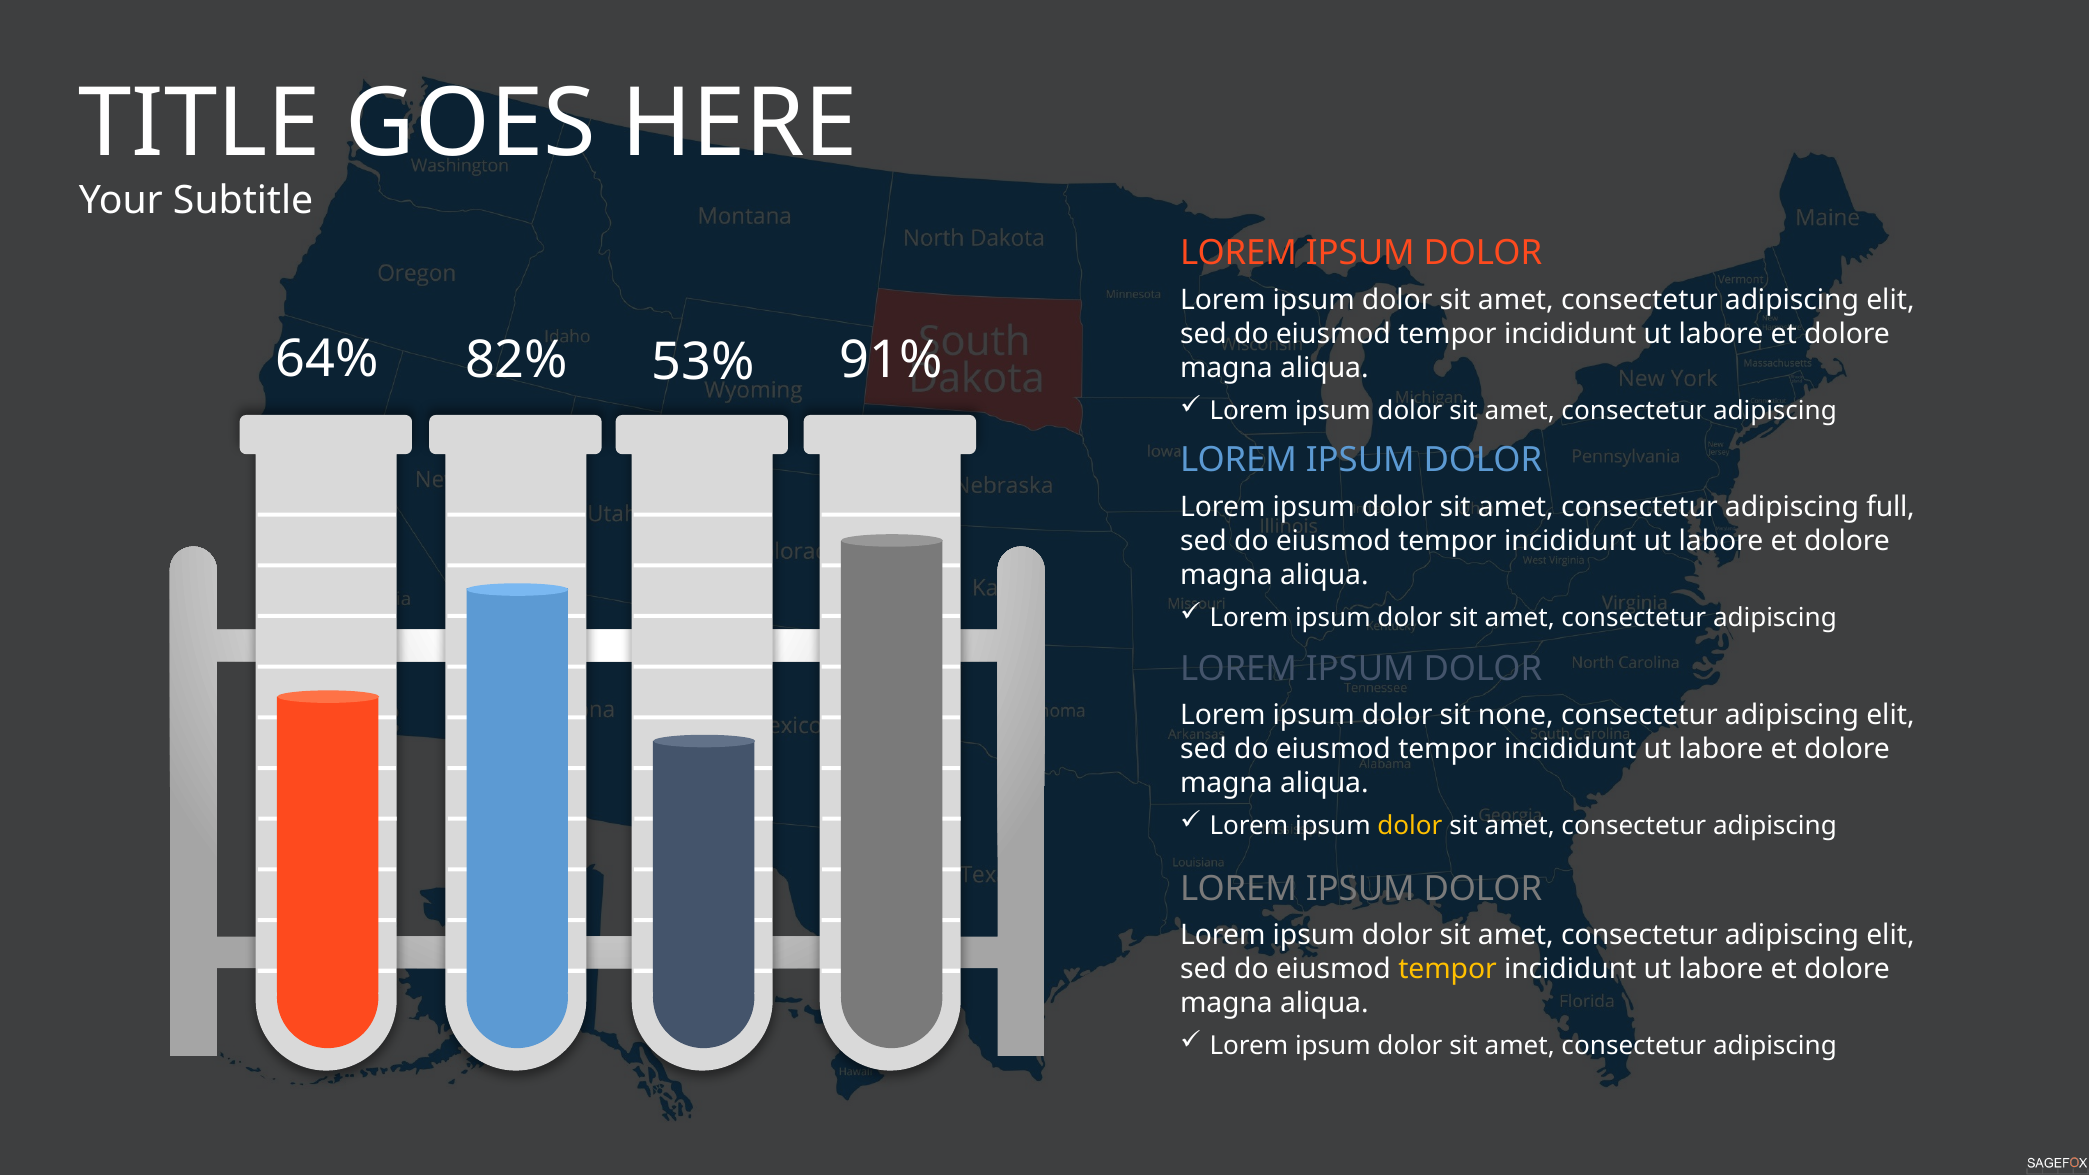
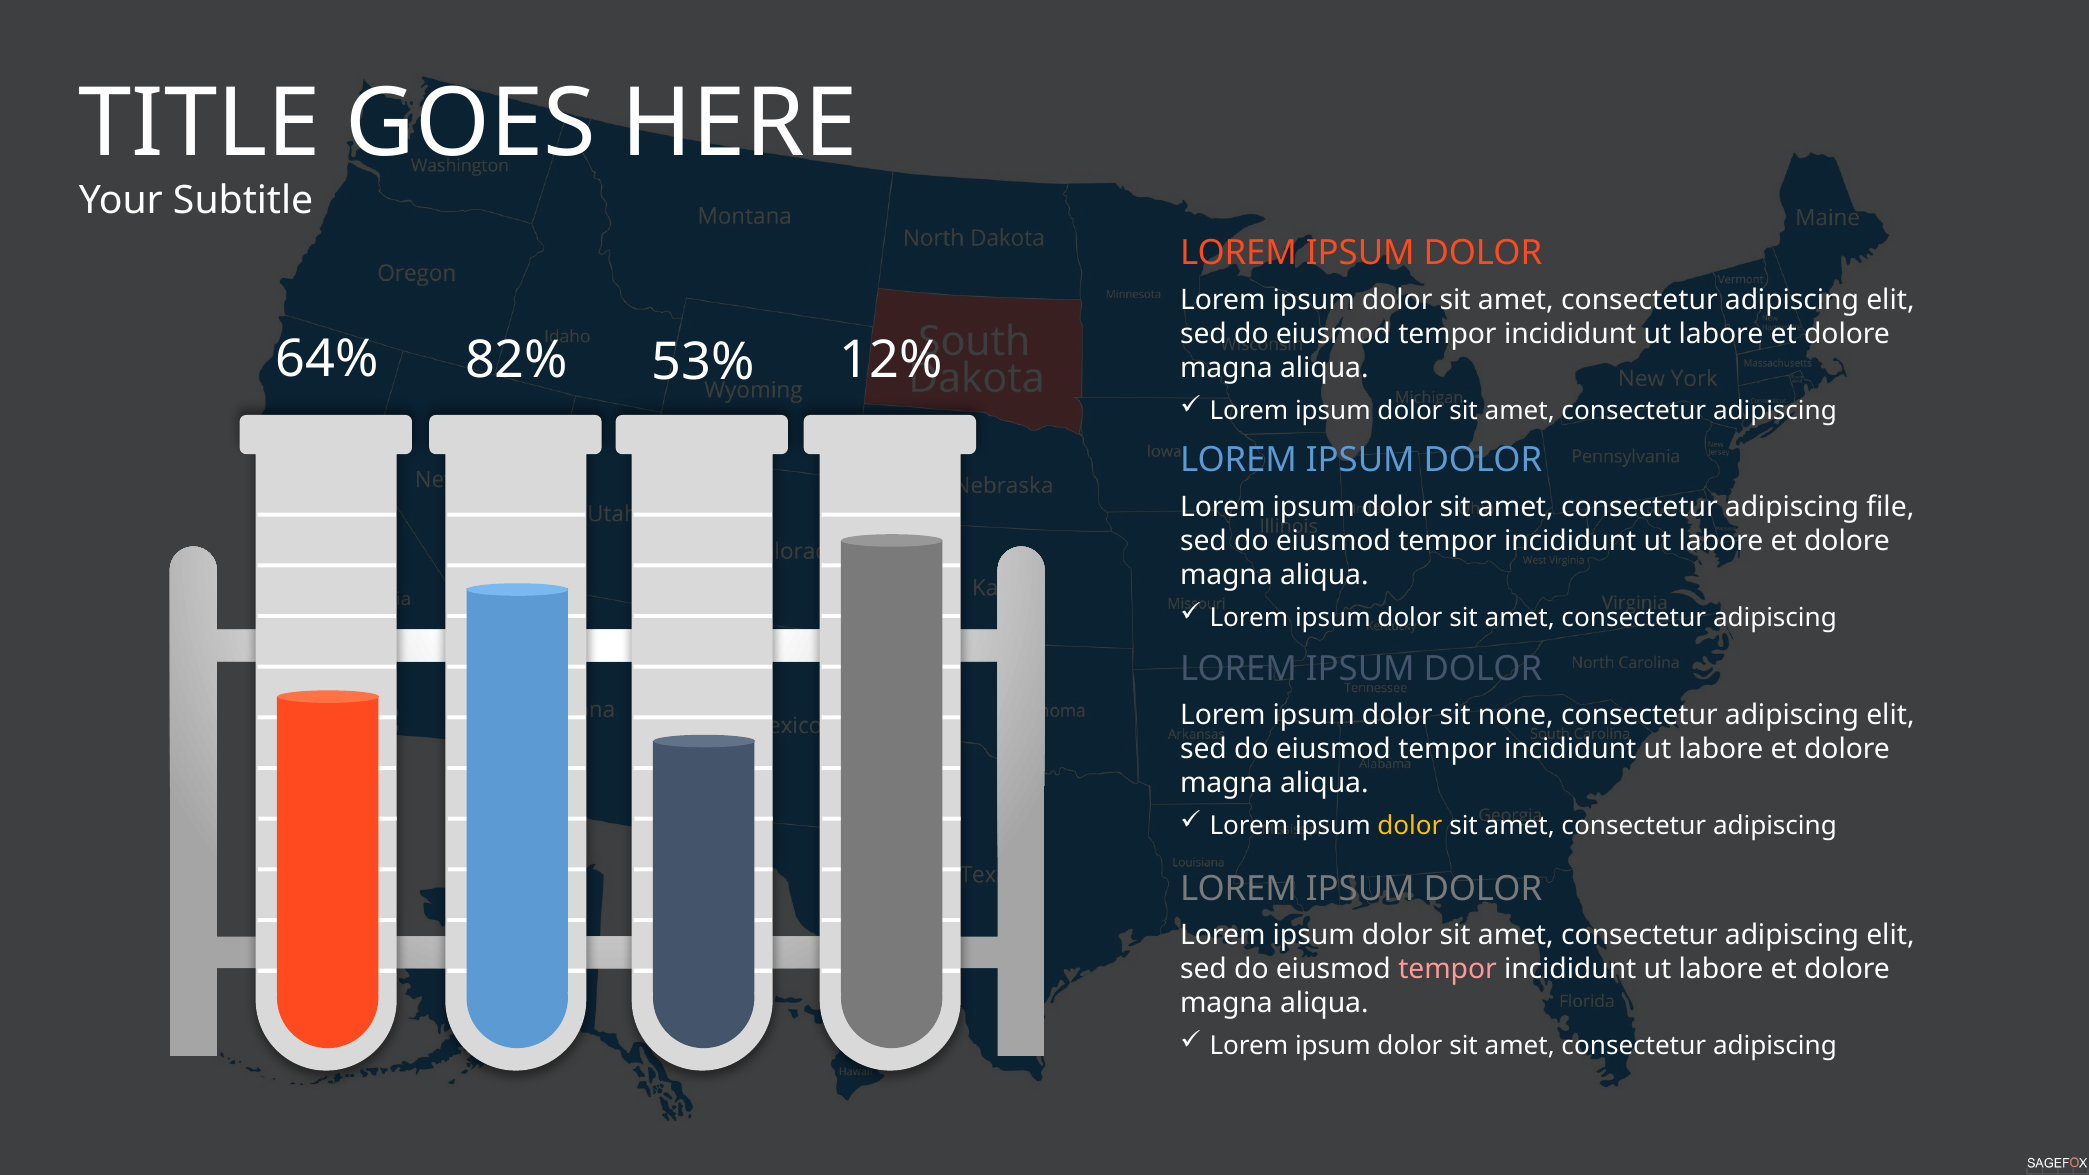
91%: 91% -> 12%
full: full -> file
tempor at (1448, 969) colour: yellow -> pink
